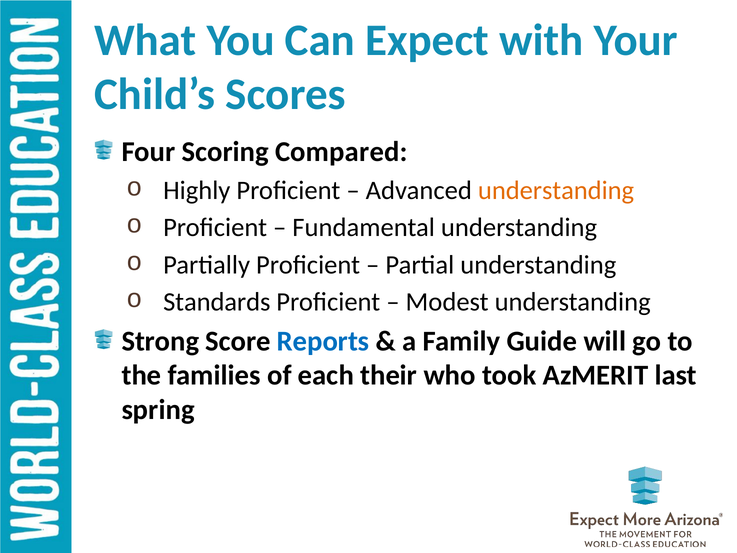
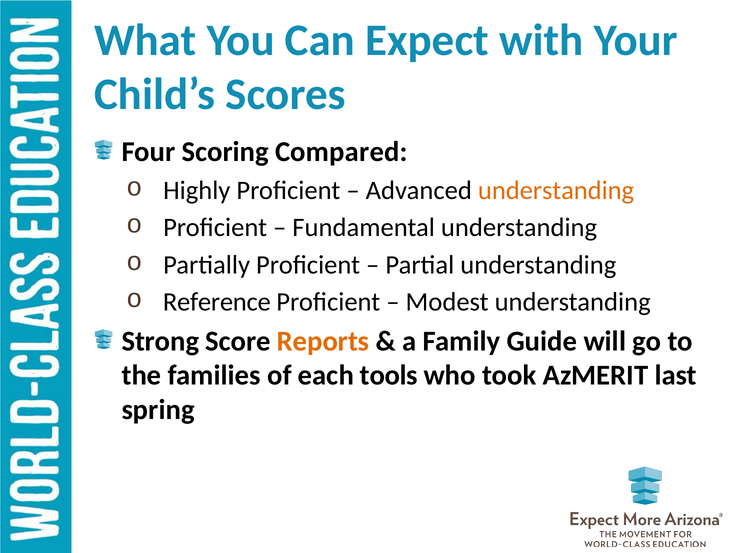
Standards: Standards -> Reference
Reports colour: blue -> orange
their: their -> tools
